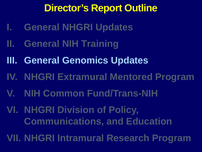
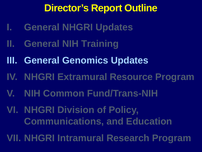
Mentored: Mentored -> Resource
